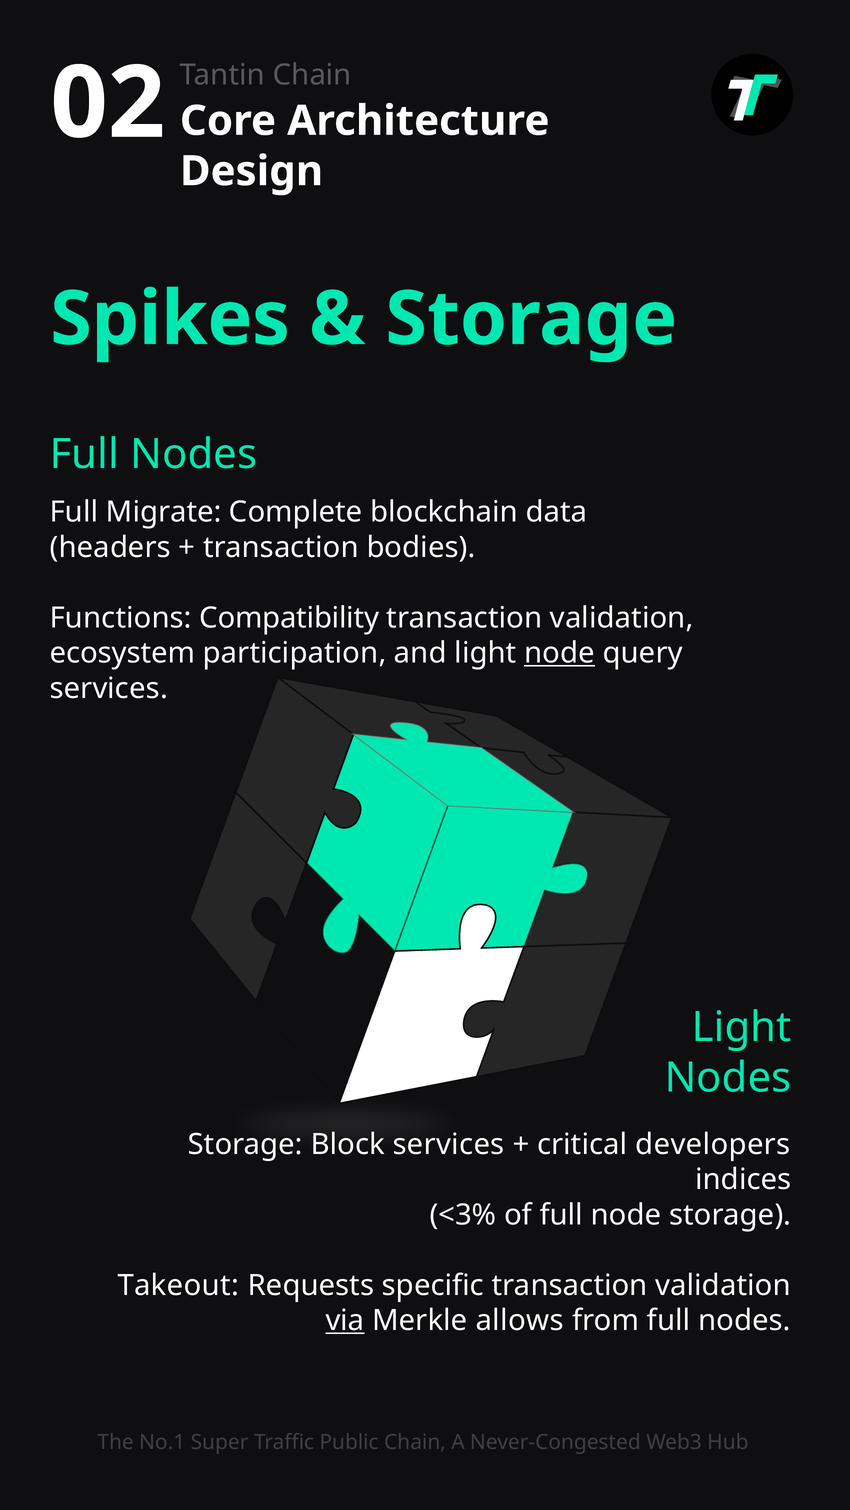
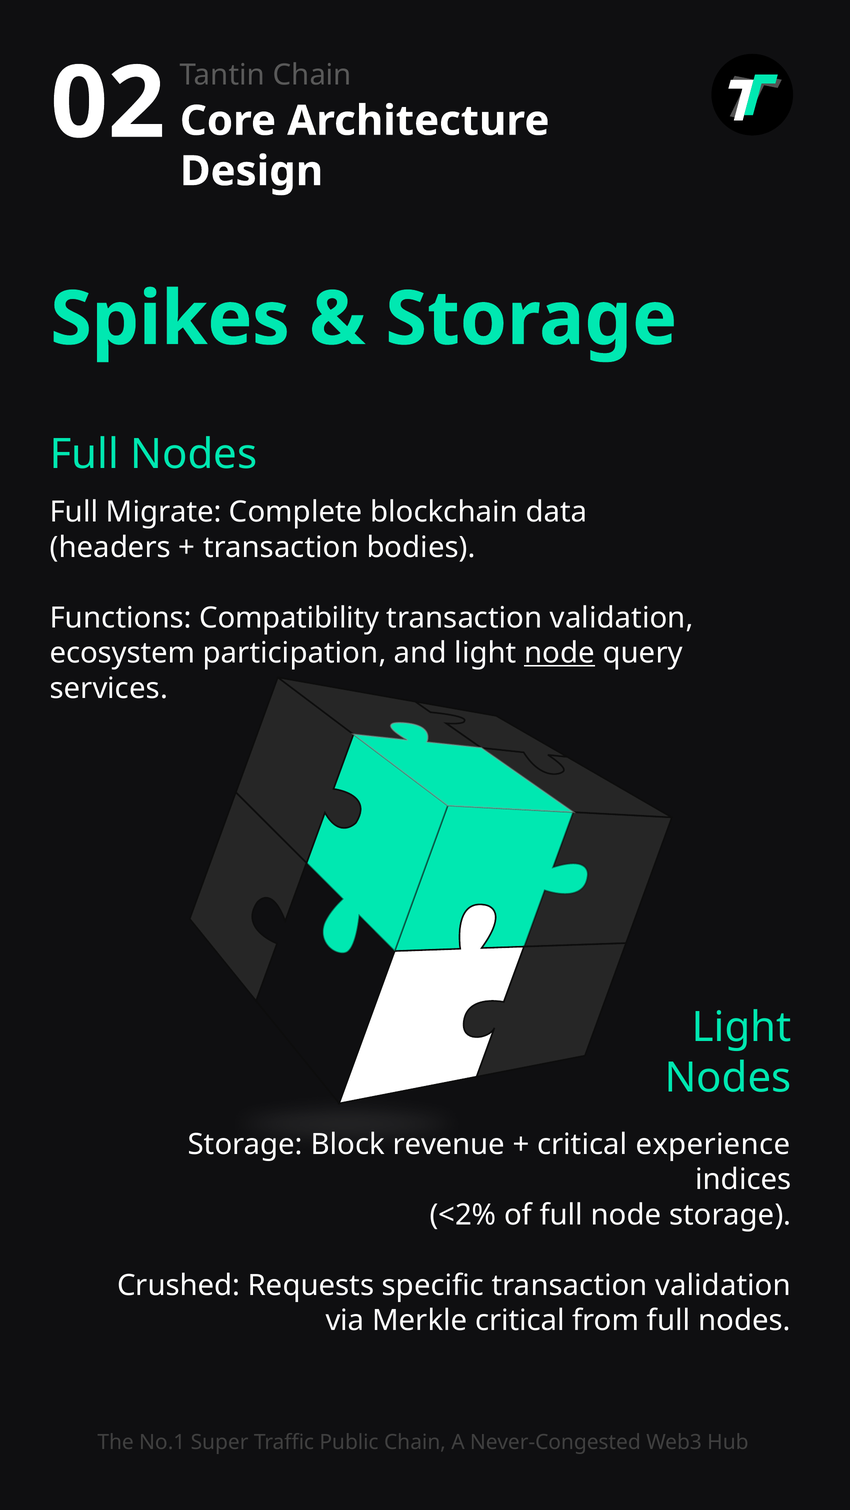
Block services: services -> revenue
developers: developers -> experience
<3%: <3% -> <2%
Takeout: Takeout -> Crushed
via underline: present -> none
Merkle allows: allows -> critical
